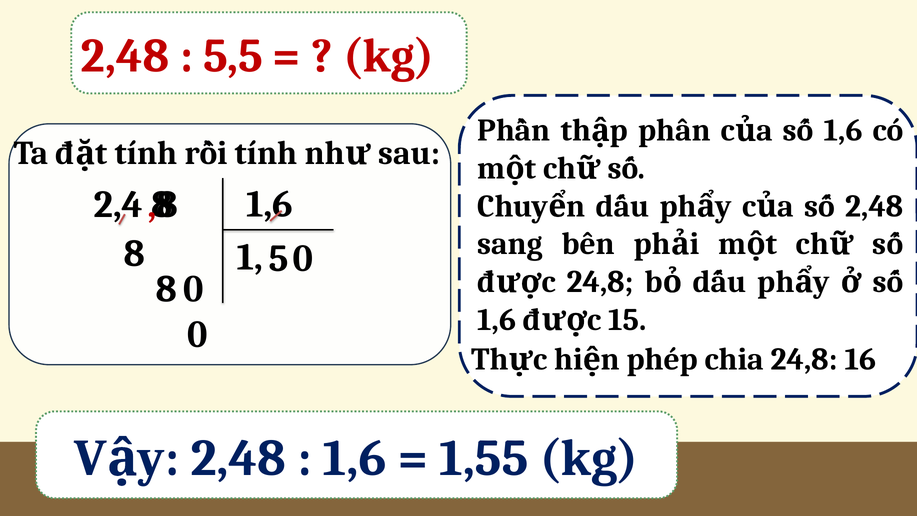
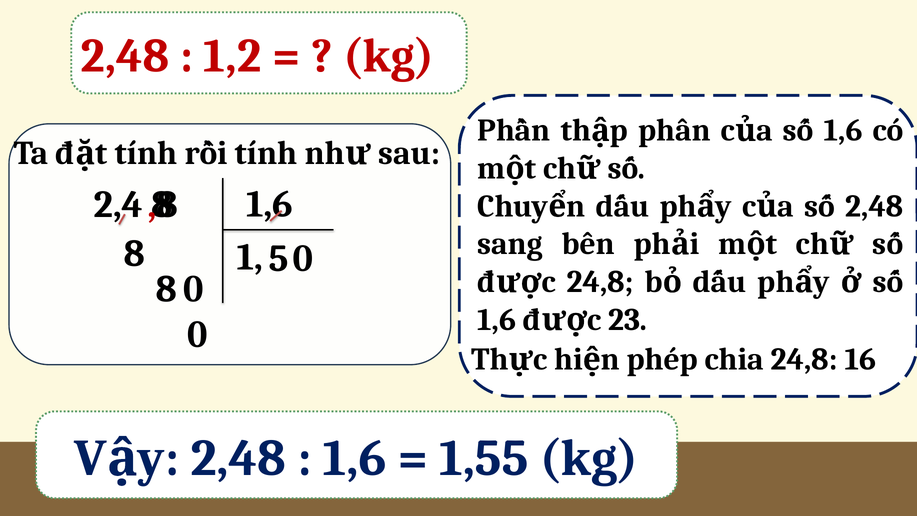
5,5: 5,5 -> 1,2
15: 15 -> 23
